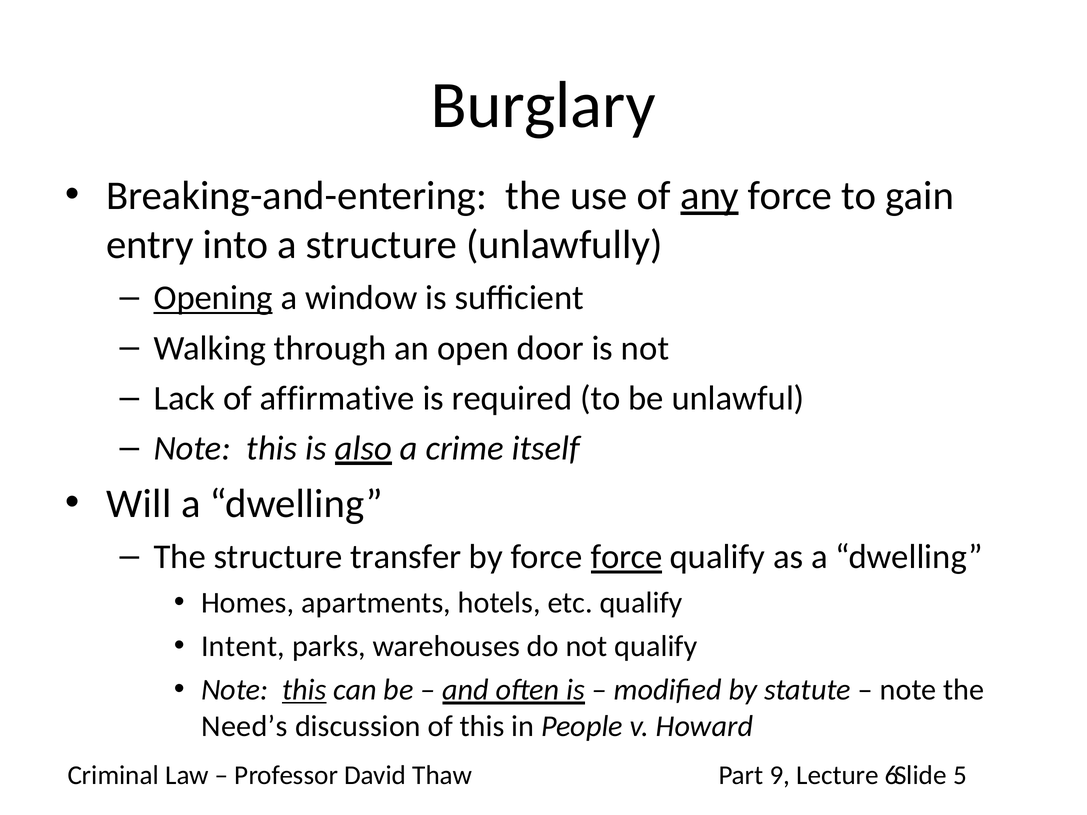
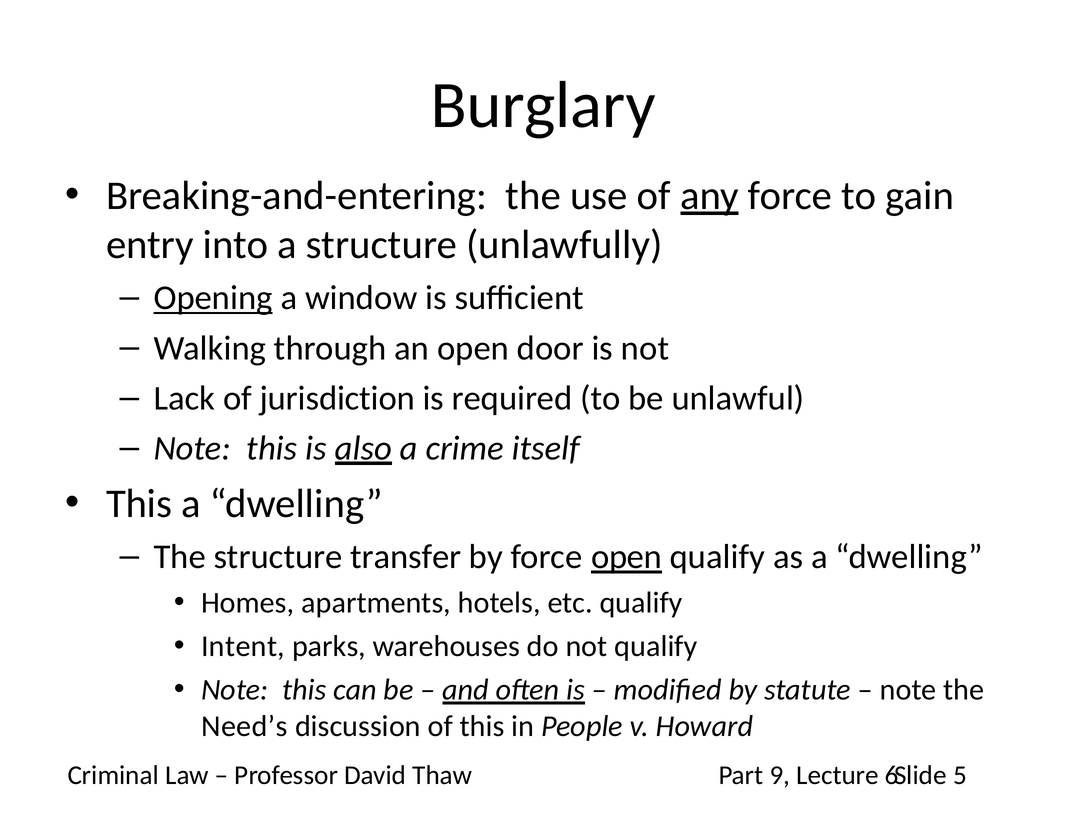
affirmative: affirmative -> jurisdiction
Will at (139, 504): Will -> This
force force: force -> open
this at (304, 690) underline: present -> none
